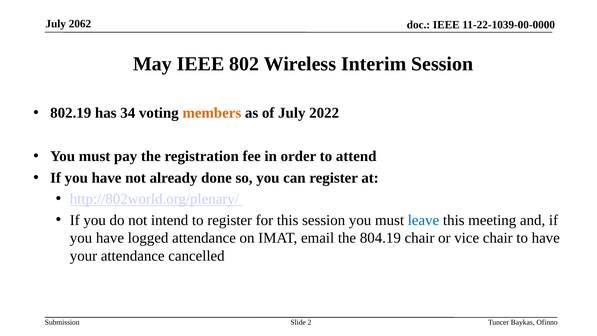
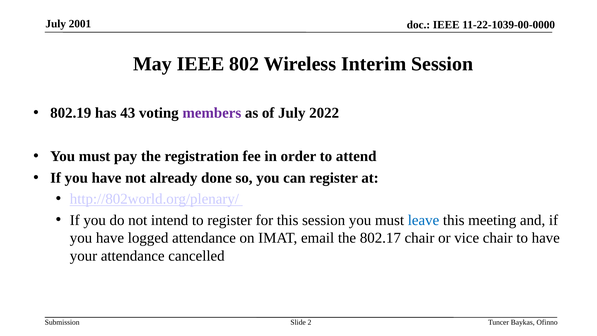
2062: 2062 -> 2001
34: 34 -> 43
members colour: orange -> purple
804.19: 804.19 -> 802.17
